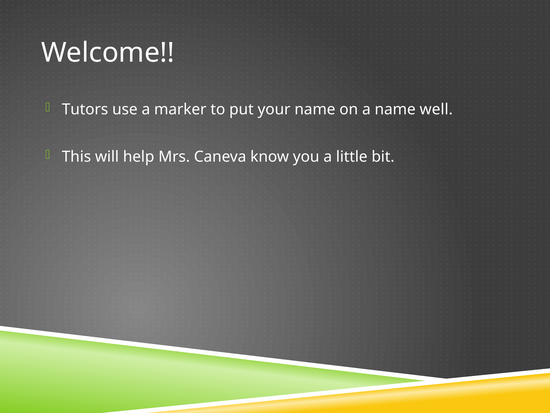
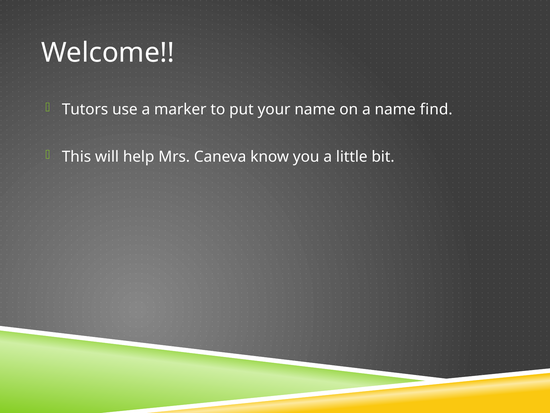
well: well -> find
